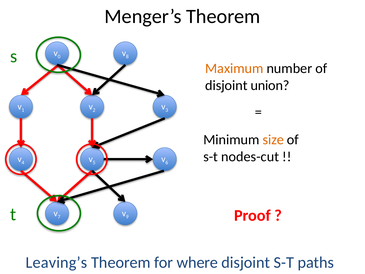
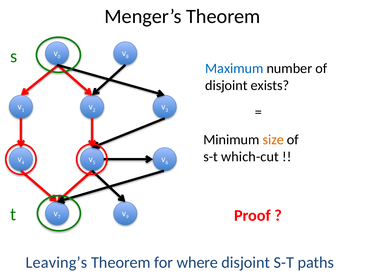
Maximum colour: orange -> blue
union: union -> exists
nodes-cut: nodes-cut -> which-cut
